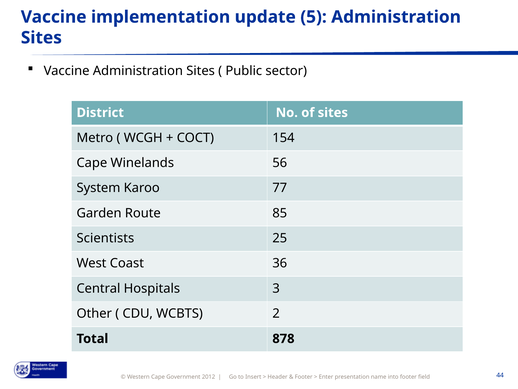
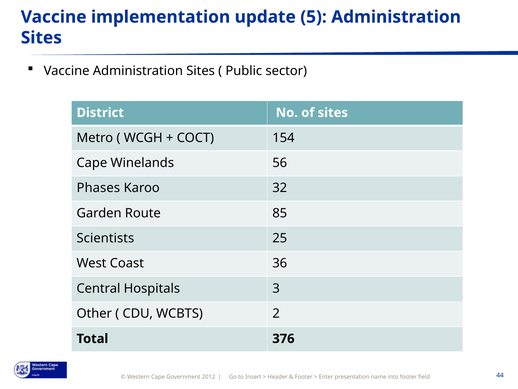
System: System -> Phases
77: 77 -> 32
878: 878 -> 376
